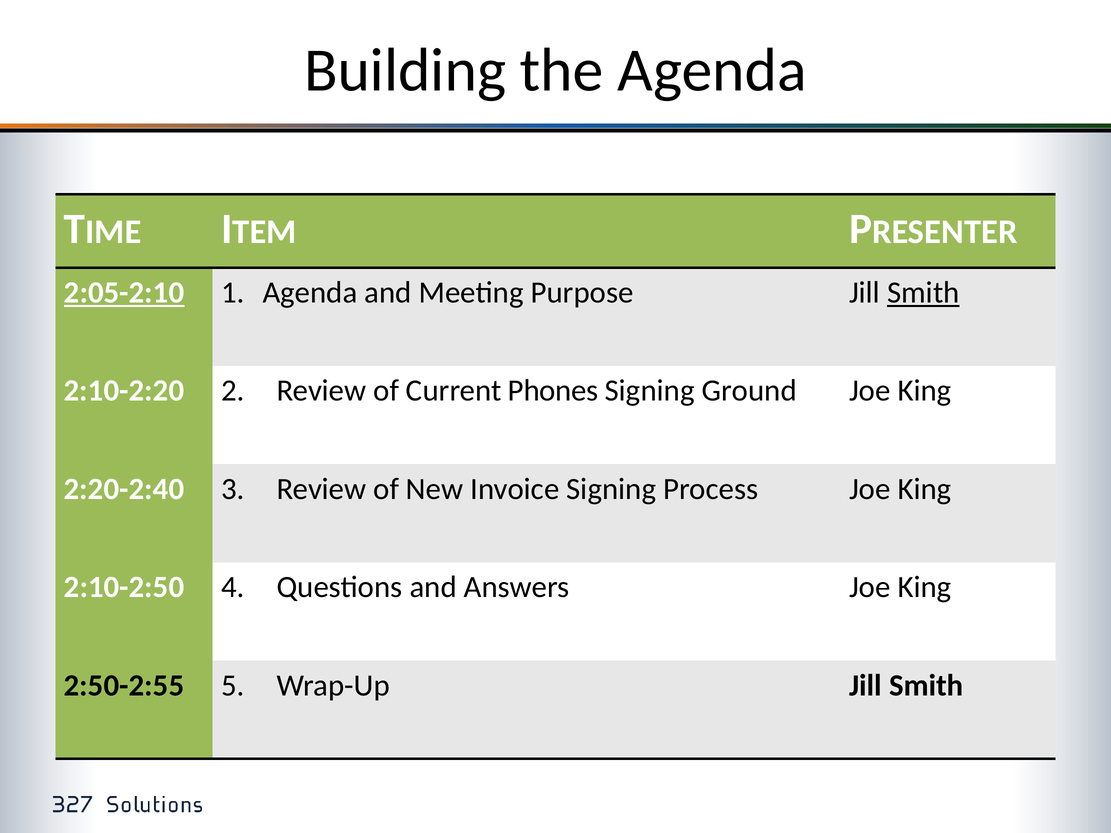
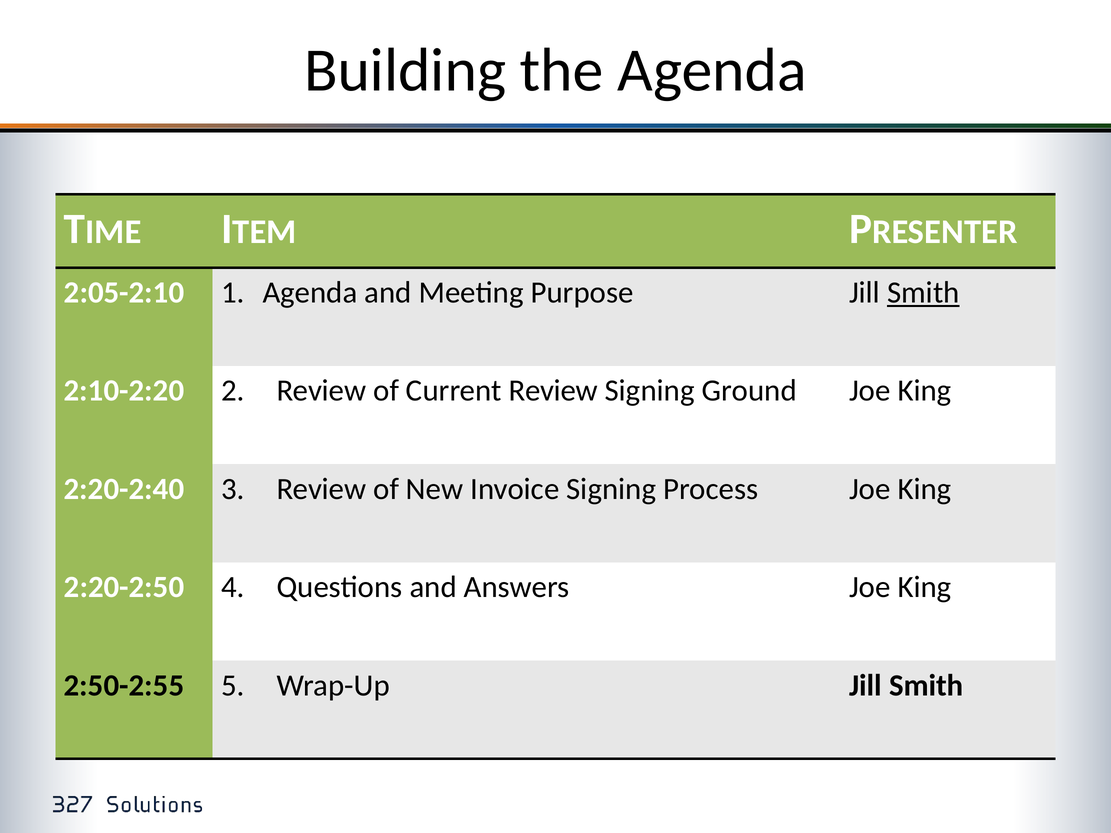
2:05-2:10 underline: present -> none
Current Phones: Phones -> Review
2:10-2:50: 2:10-2:50 -> 2:20-2:50
